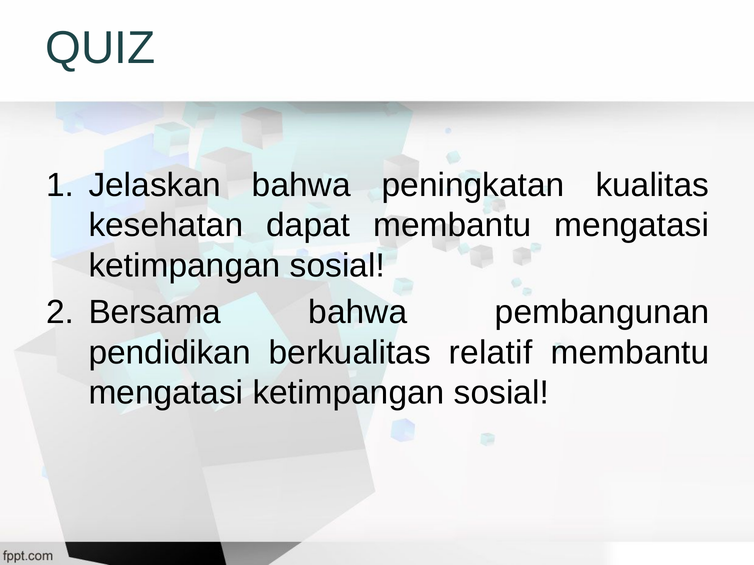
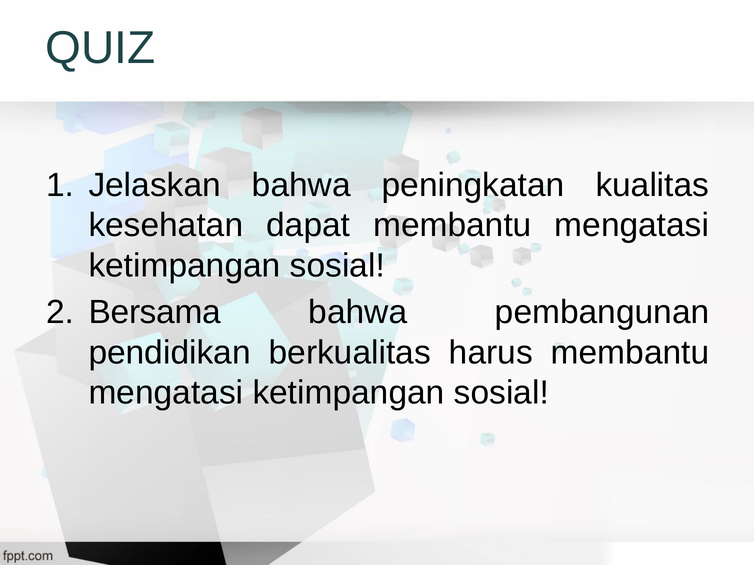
relatif: relatif -> harus
